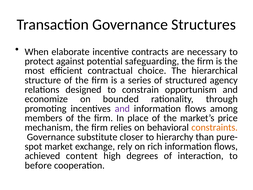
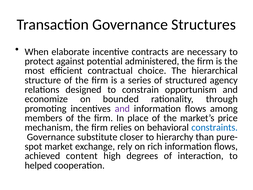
safeguarding: safeguarding -> administered
constraints colour: orange -> blue
before: before -> helped
